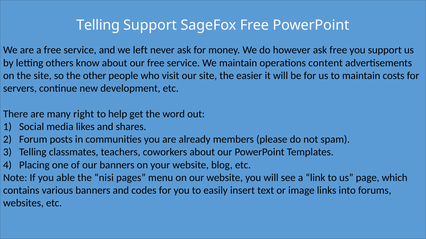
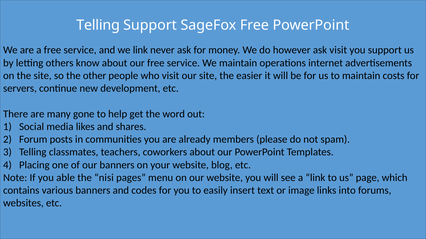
we left: left -> link
ask free: free -> visit
content: content -> internet
right: right -> gone
